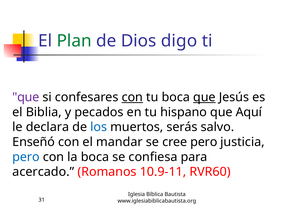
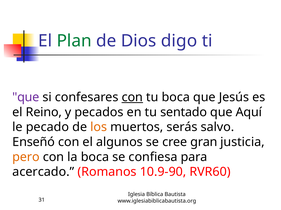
que at (204, 98) underline: present -> none
Biblia: Biblia -> Reino
hispano: hispano -> sentado
declara: declara -> pecado
los colour: blue -> orange
mandar: mandar -> algunos
cree pero: pero -> gran
pero at (26, 157) colour: blue -> orange
10.9-11: 10.9-11 -> 10.9-90
